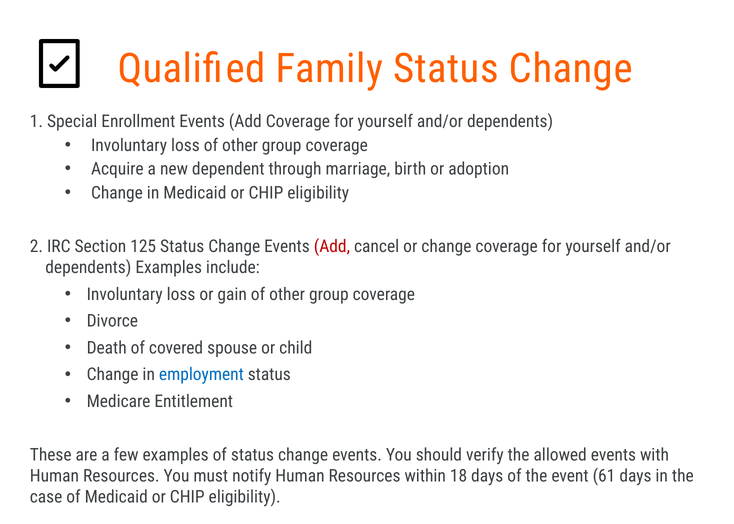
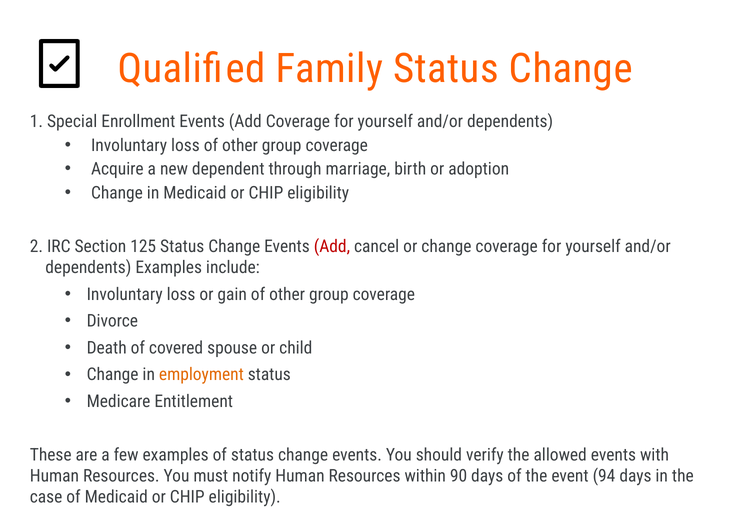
employment colour: blue -> orange
18: 18 -> 90
61: 61 -> 94
